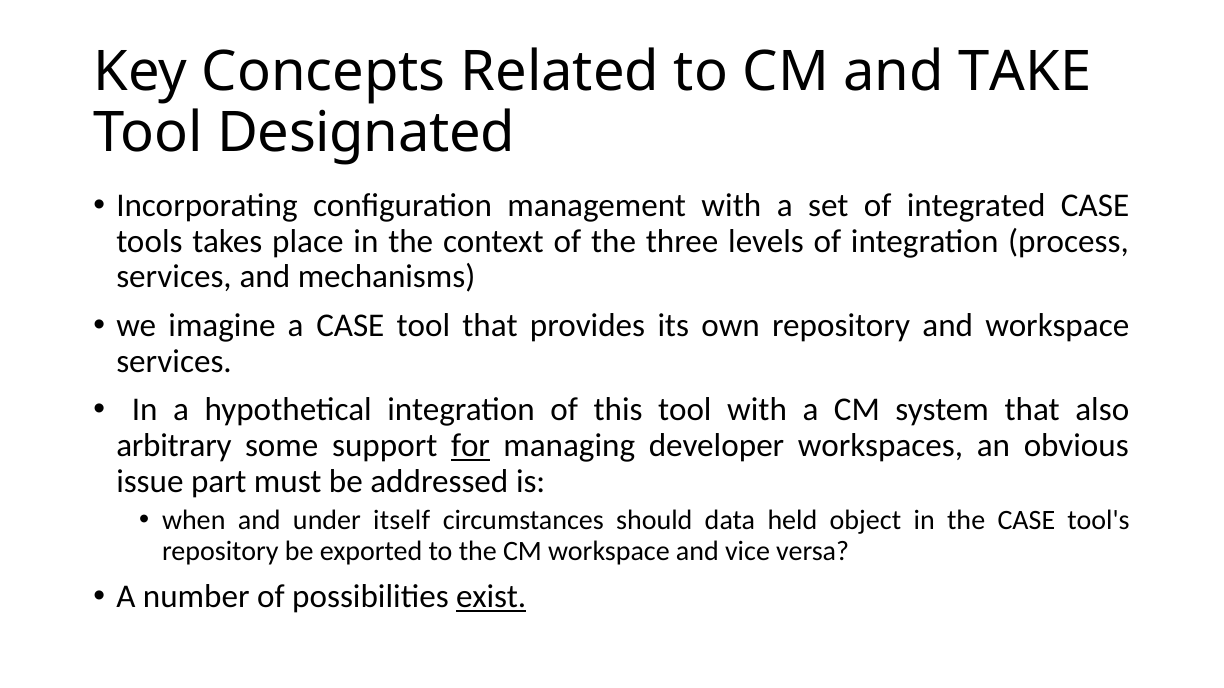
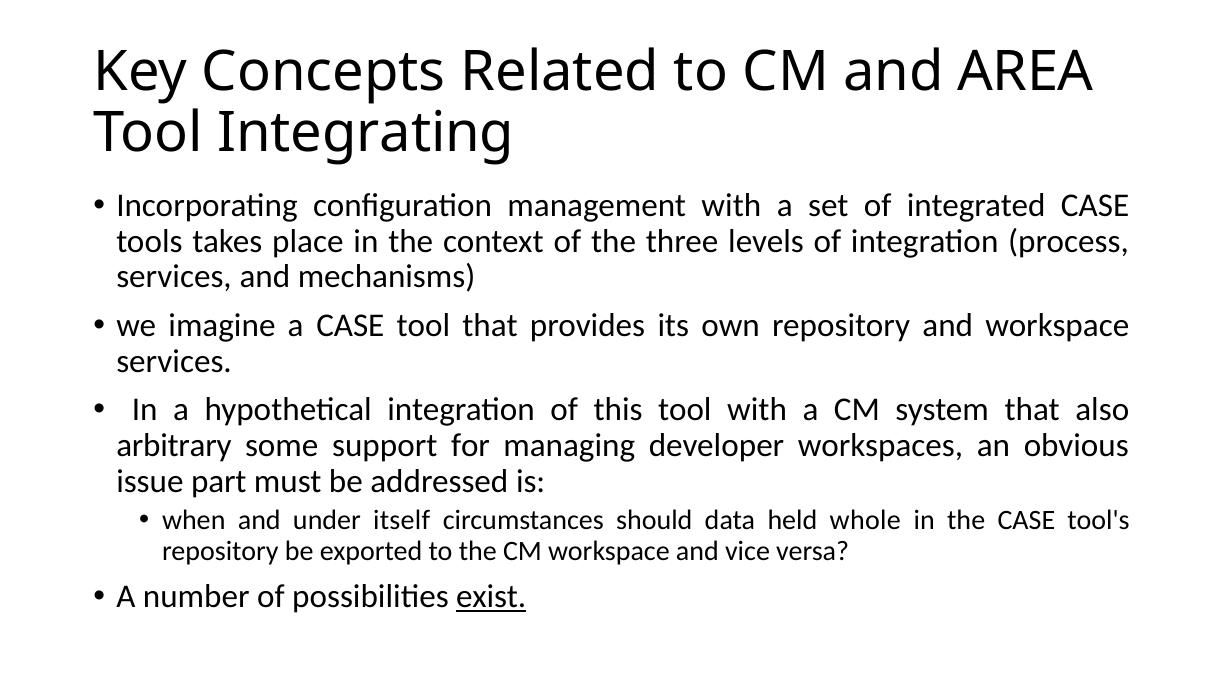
TAKE: TAKE -> AREA
Designated: Designated -> Integrating
for underline: present -> none
object: object -> whole
